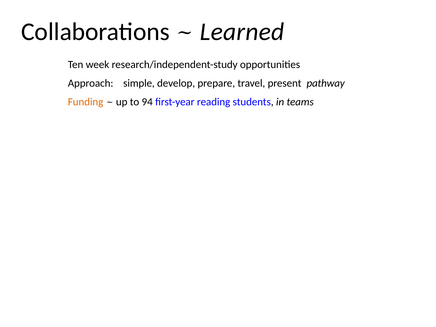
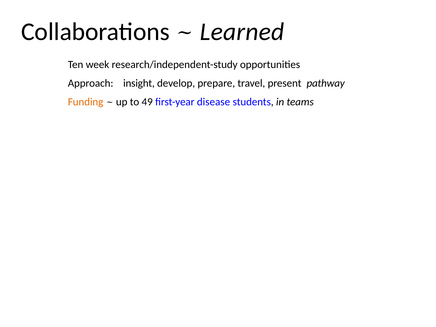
simple: simple -> insight
94: 94 -> 49
reading: reading -> disease
